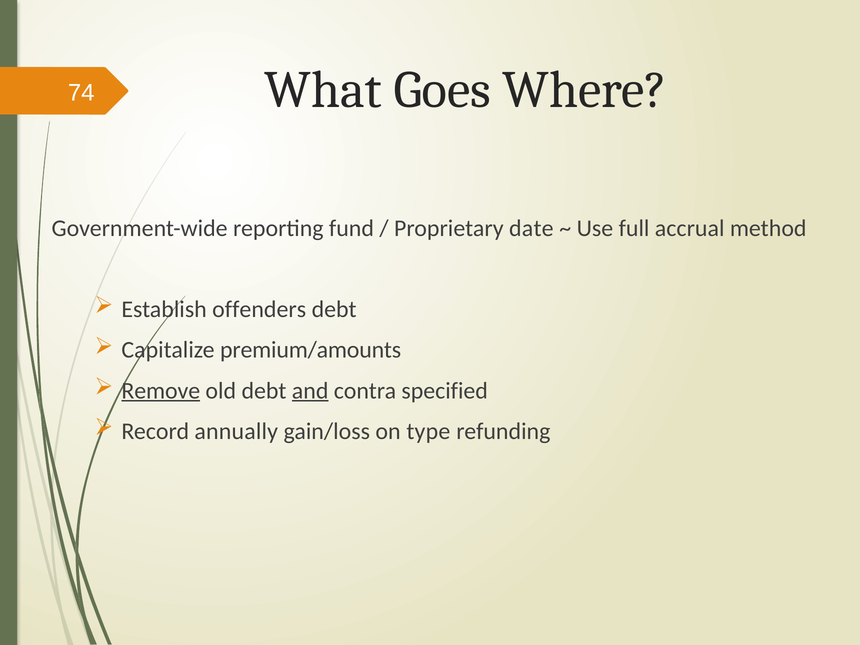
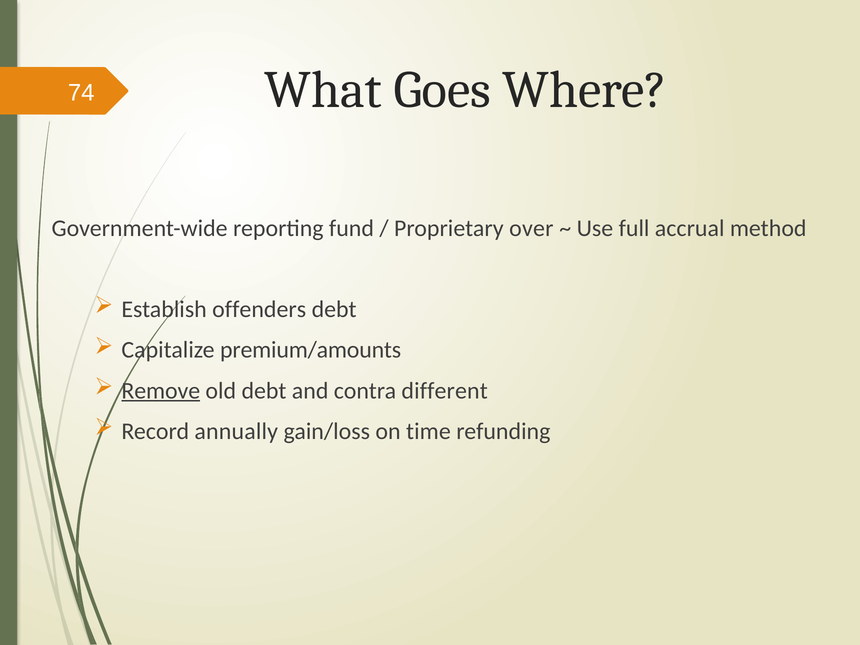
date: date -> over
and underline: present -> none
specified: specified -> different
type: type -> time
